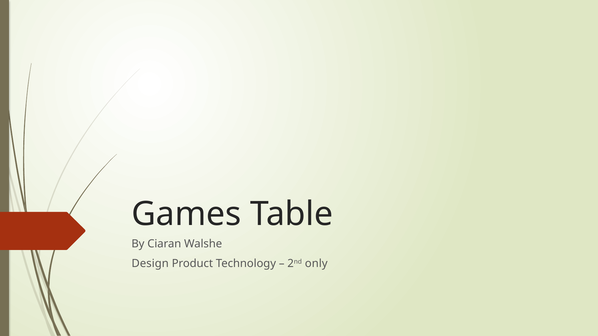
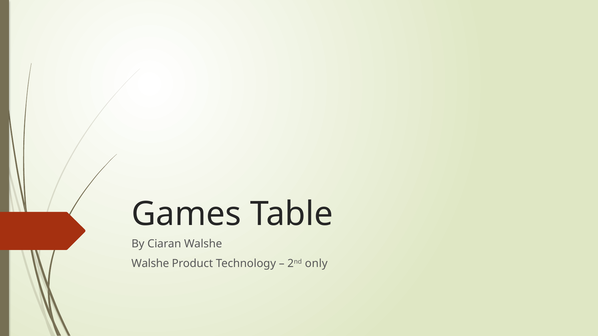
Design at (150, 264): Design -> Walshe
